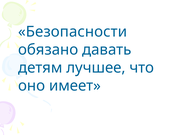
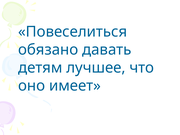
Безопасности: Безопасности -> Повеселиться
